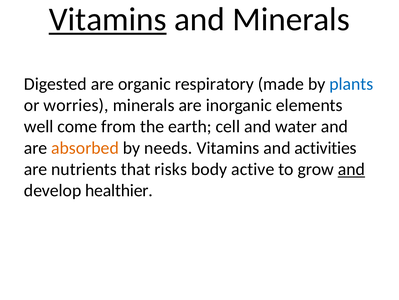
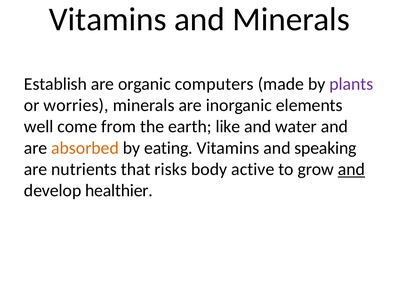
Vitamins at (108, 19) underline: present -> none
Digested: Digested -> Establish
respiratory: respiratory -> computers
plants colour: blue -> purple
cell: cell -> like
needs: needs -> eating
activities: activities -> speaking
